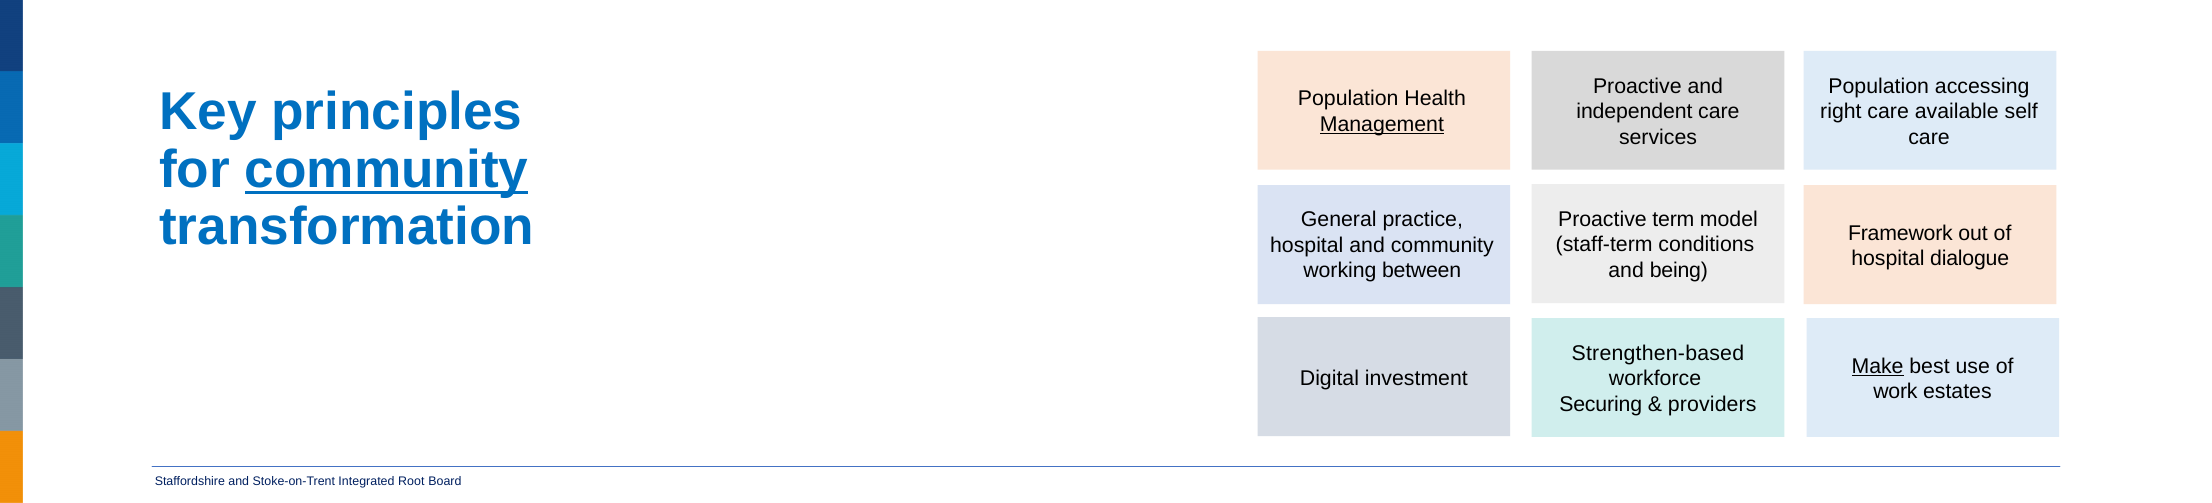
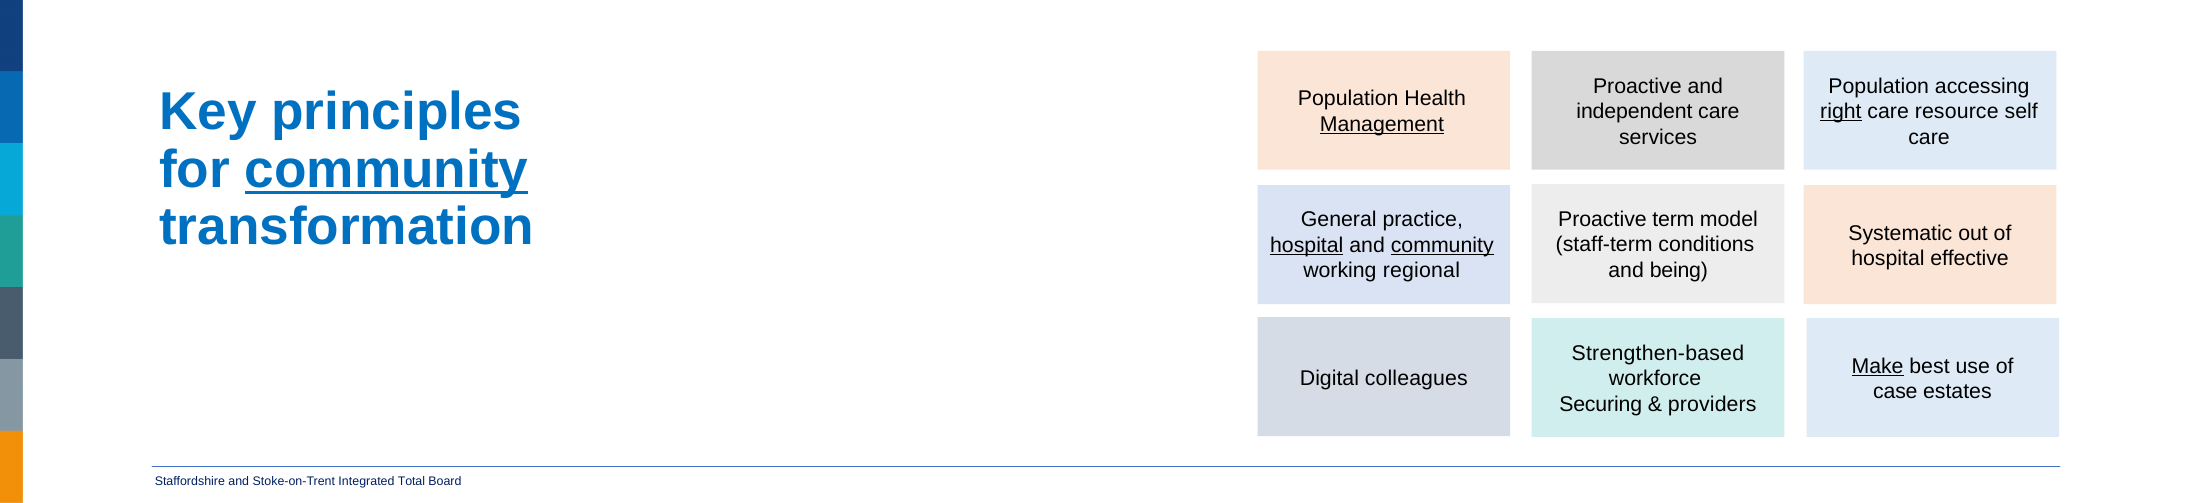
right underline: none -> present
available: available -> resource
Framework: Framework -> Systematic
hospital at (1307, 245) underline: none -> present
community at (1442, 245) underline: none -> present
dialogue: dialogue -> effective
between: between -> regional
investment: investment -> colleagues
work: work -> case
Root: Root -> Total
